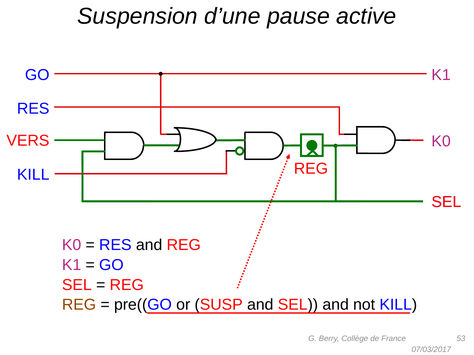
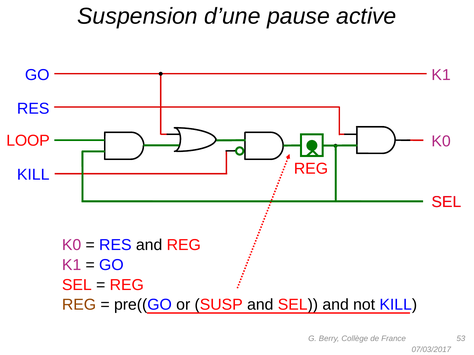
VERS: VERS -> LOOP
